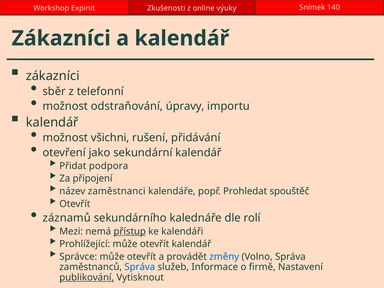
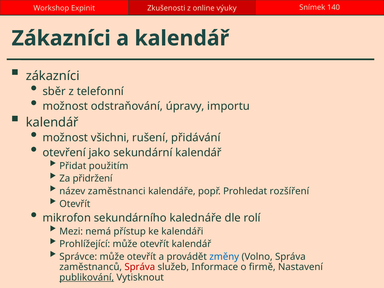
podpora: podpora -> použitím
připojení: připojení -> přidržení
spouštěč: spouštěč -> rozšíření
záznamů: záznamů -> mikrofon
přístup underline: present -> none
Správa at (140, 267) colour: blue -> red
